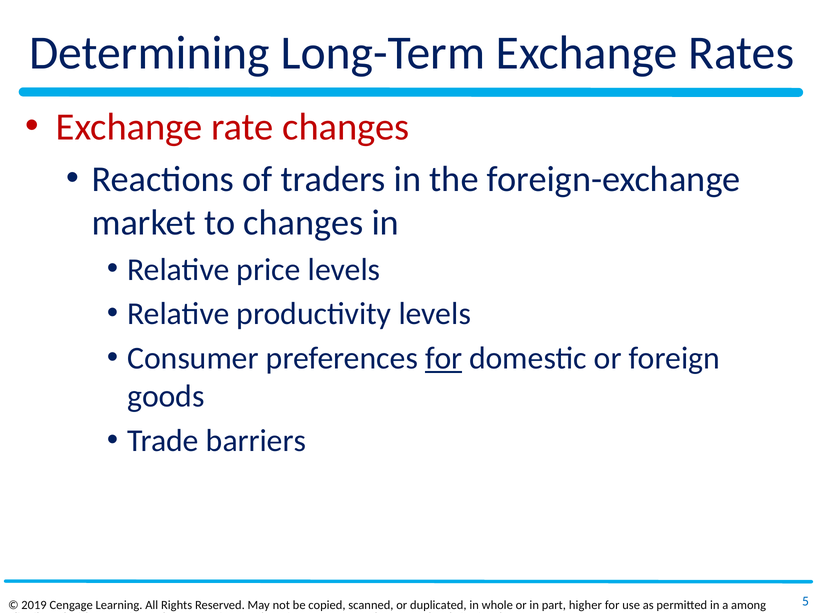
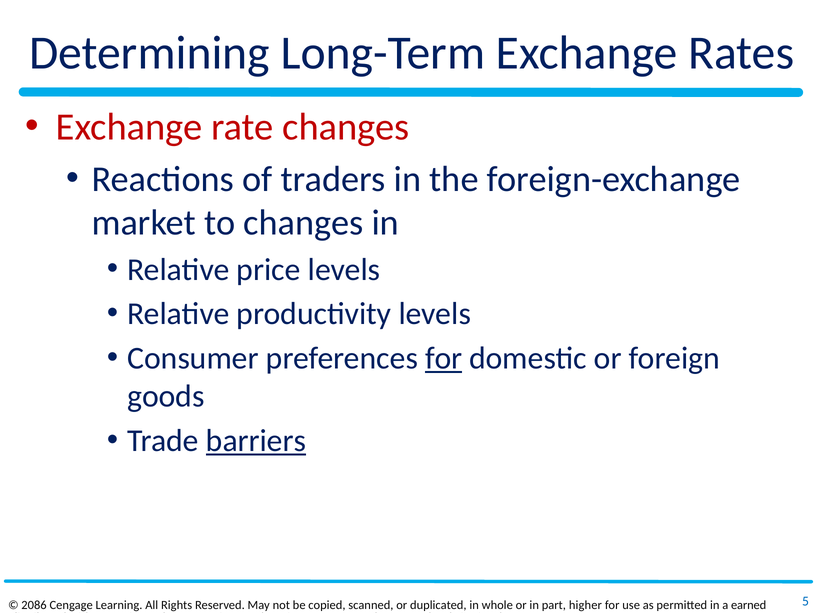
barriers underline: none -> present
2019: 2019 -> 2086
among: among -> earned
